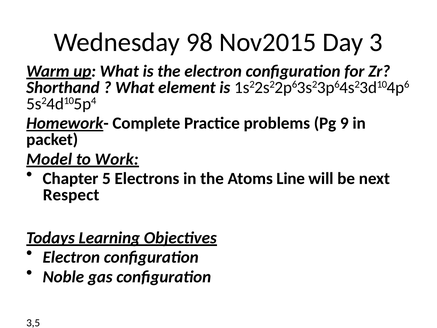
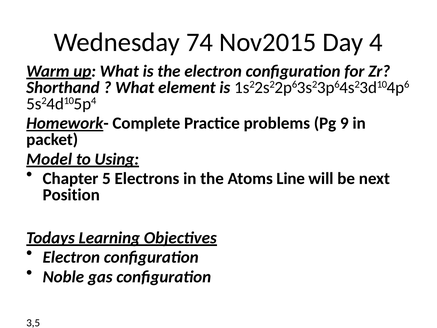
98: 98 -> 74
3: 3 -> 4
Work: Work -> Using
Respect: Respect -> Position
